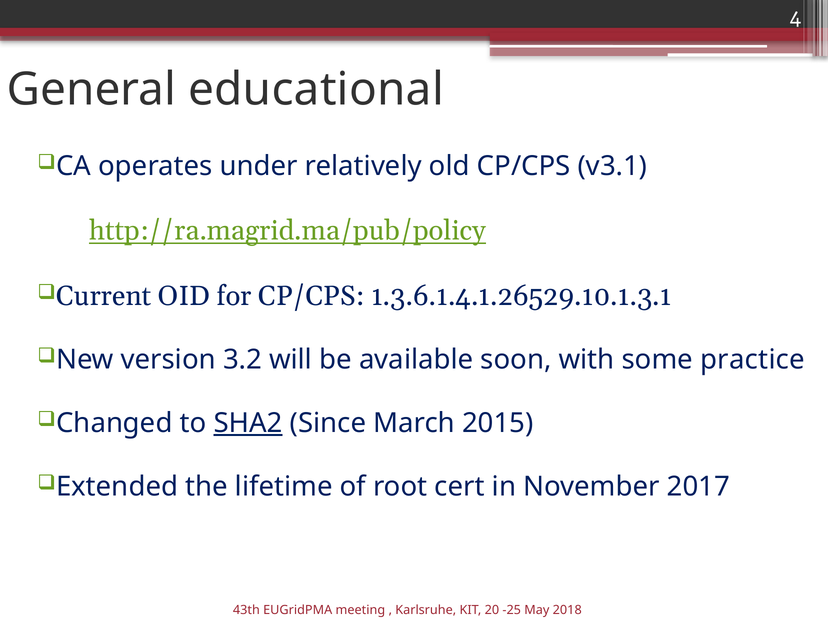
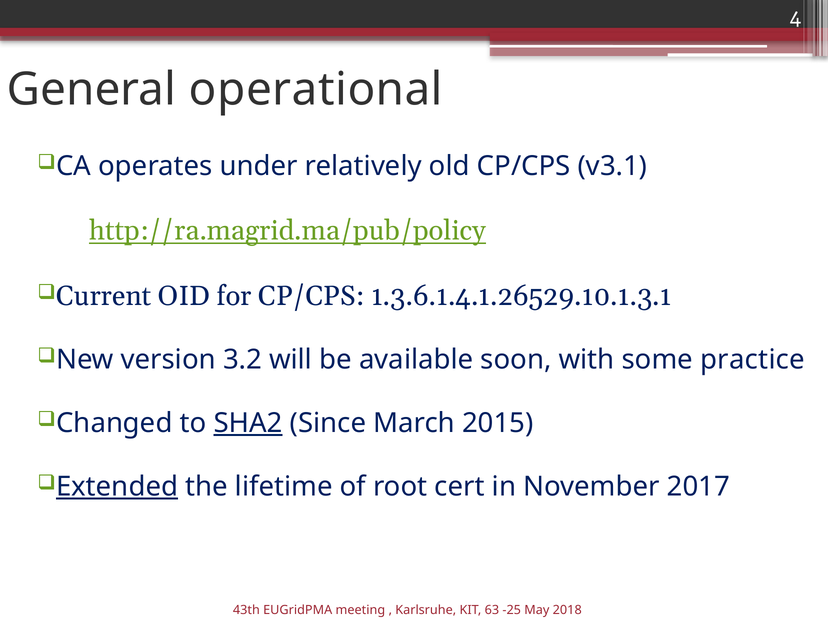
educational: educational -> operational
Extended underline: none -> present
20: 20 -> 63
